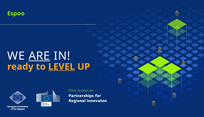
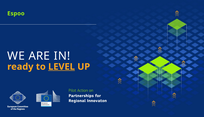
ARE underline: present -> none
